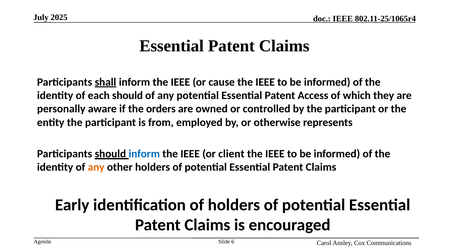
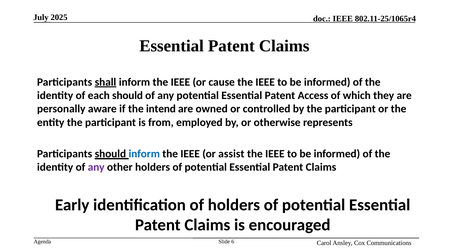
orders: orders -> intend
client: client -> assist
any at (96, 168) colour: orange -> purple
